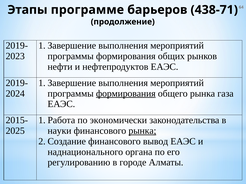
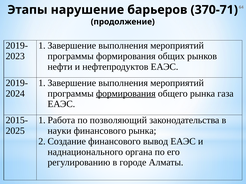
программе: программе -> нарушение
438-71: 438-71 -> 370-71
экономически: экономически -> позволяющий
рынка at (142, 131) underline: present -> none
